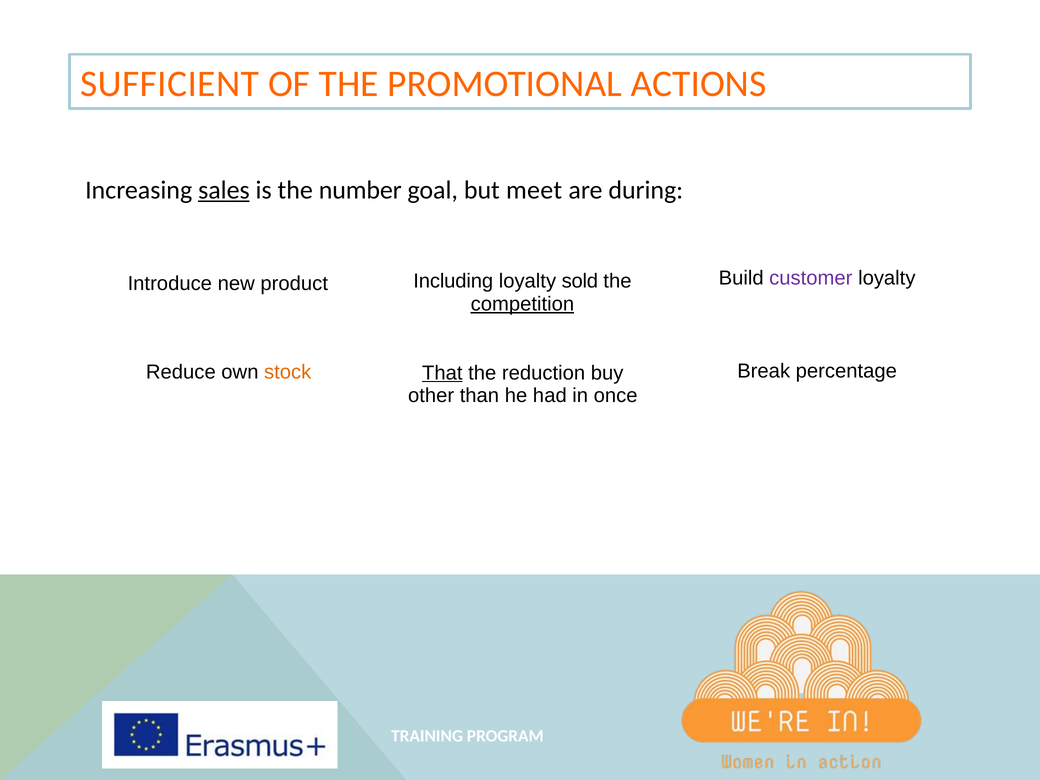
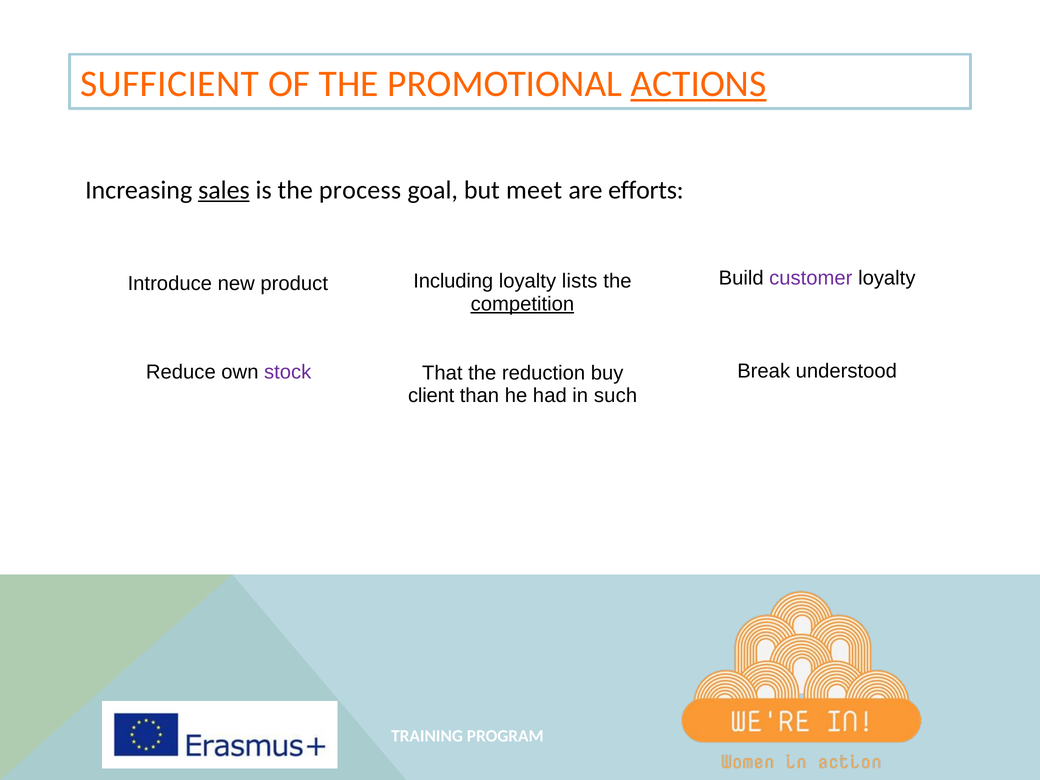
ACTIONS underline: none -> present
number: number -> process
during: during -> efforts
sold: sold -> lists
percentage: percentage -> understood
stock colour: orange -> purple
That underline: present -> none
other: other -> client
once: once -> such
